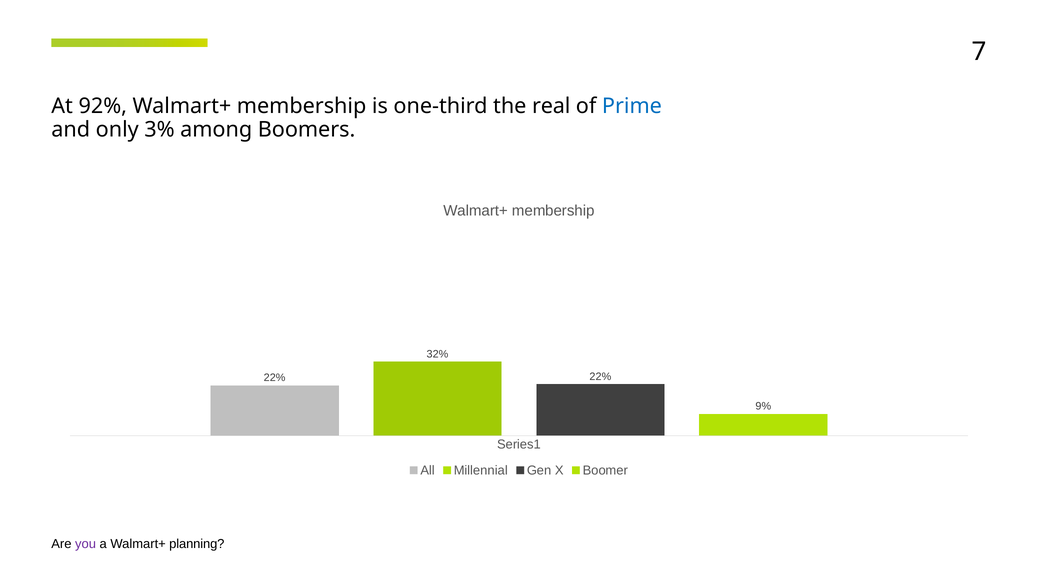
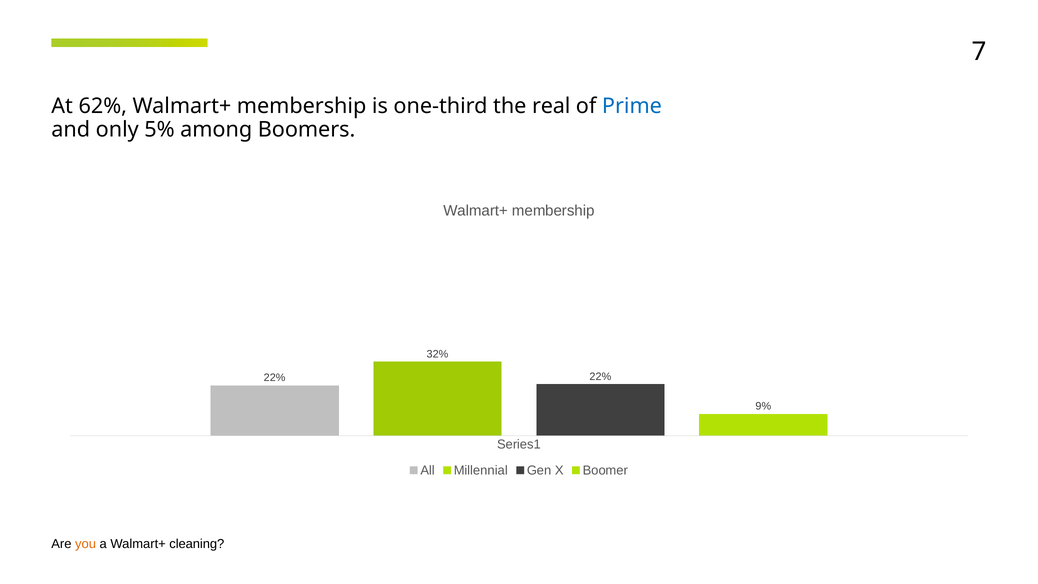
92%: 92% -> 62%
3%: 3% -> 5%
you colour: purple -> orange
planning: planning -> cleaning
